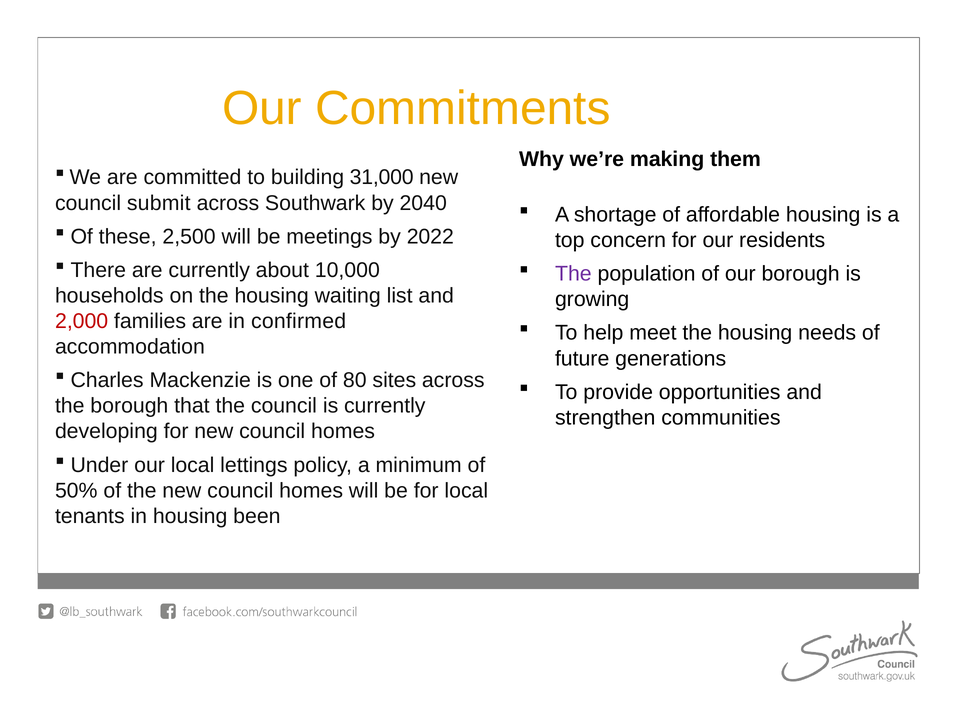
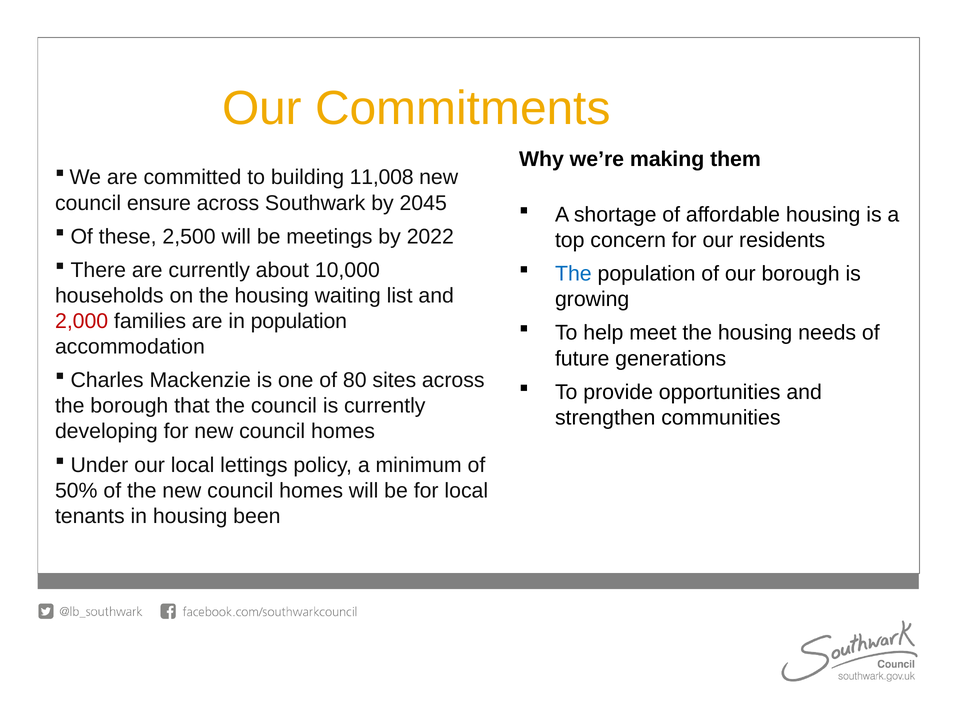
31,000: 31,000 -> 11,008
submit: submit -> ensure
2040: 2040 -> 2045
The at (573, 274) colour: purple -> blue
in confirmed: confirmed -> population
